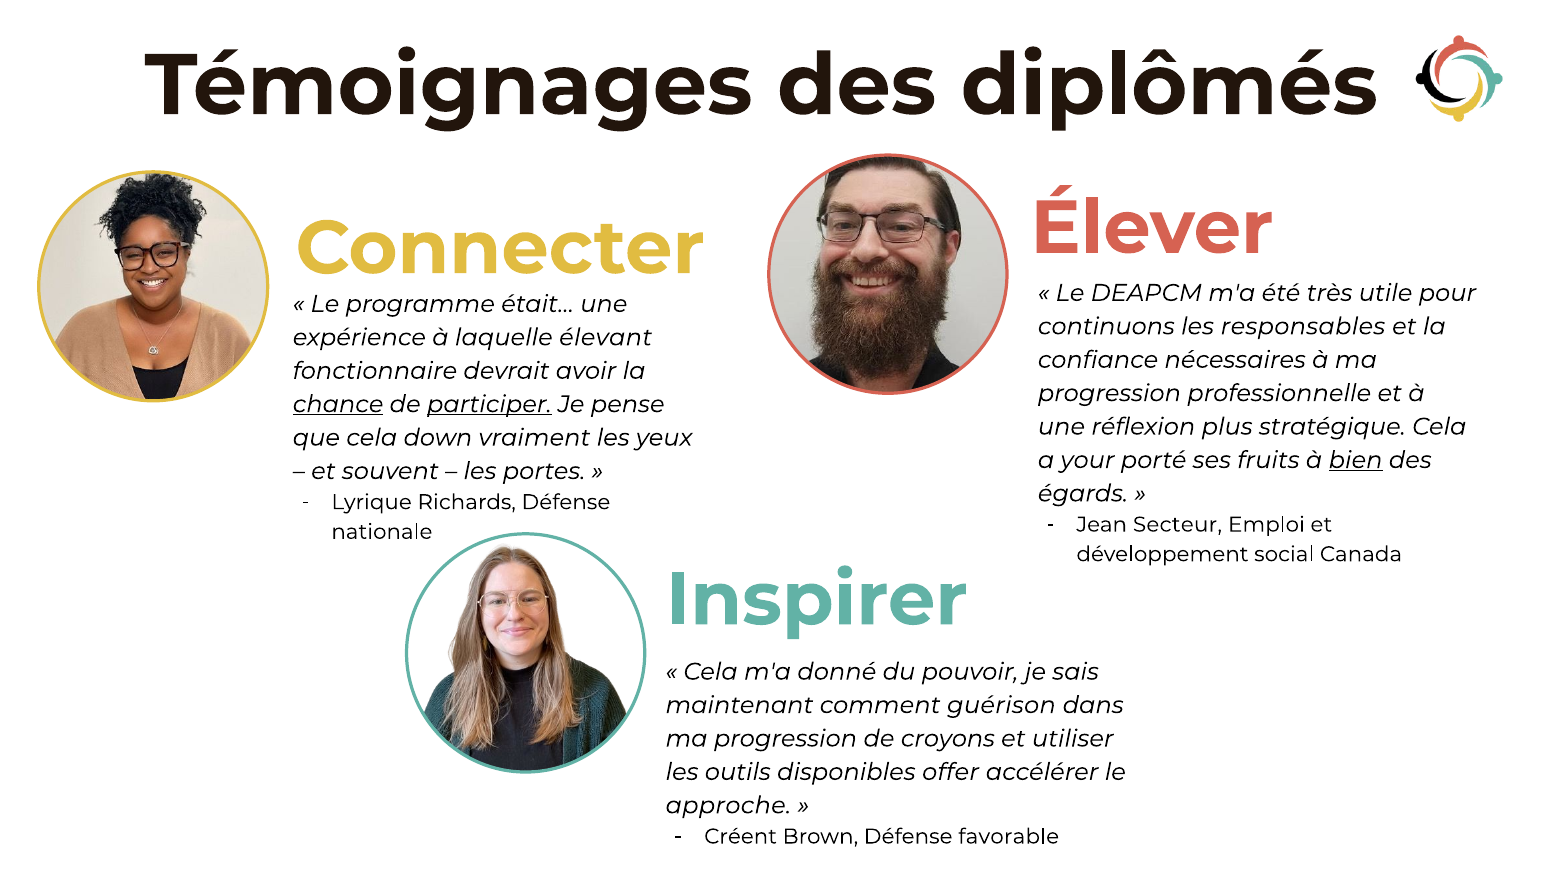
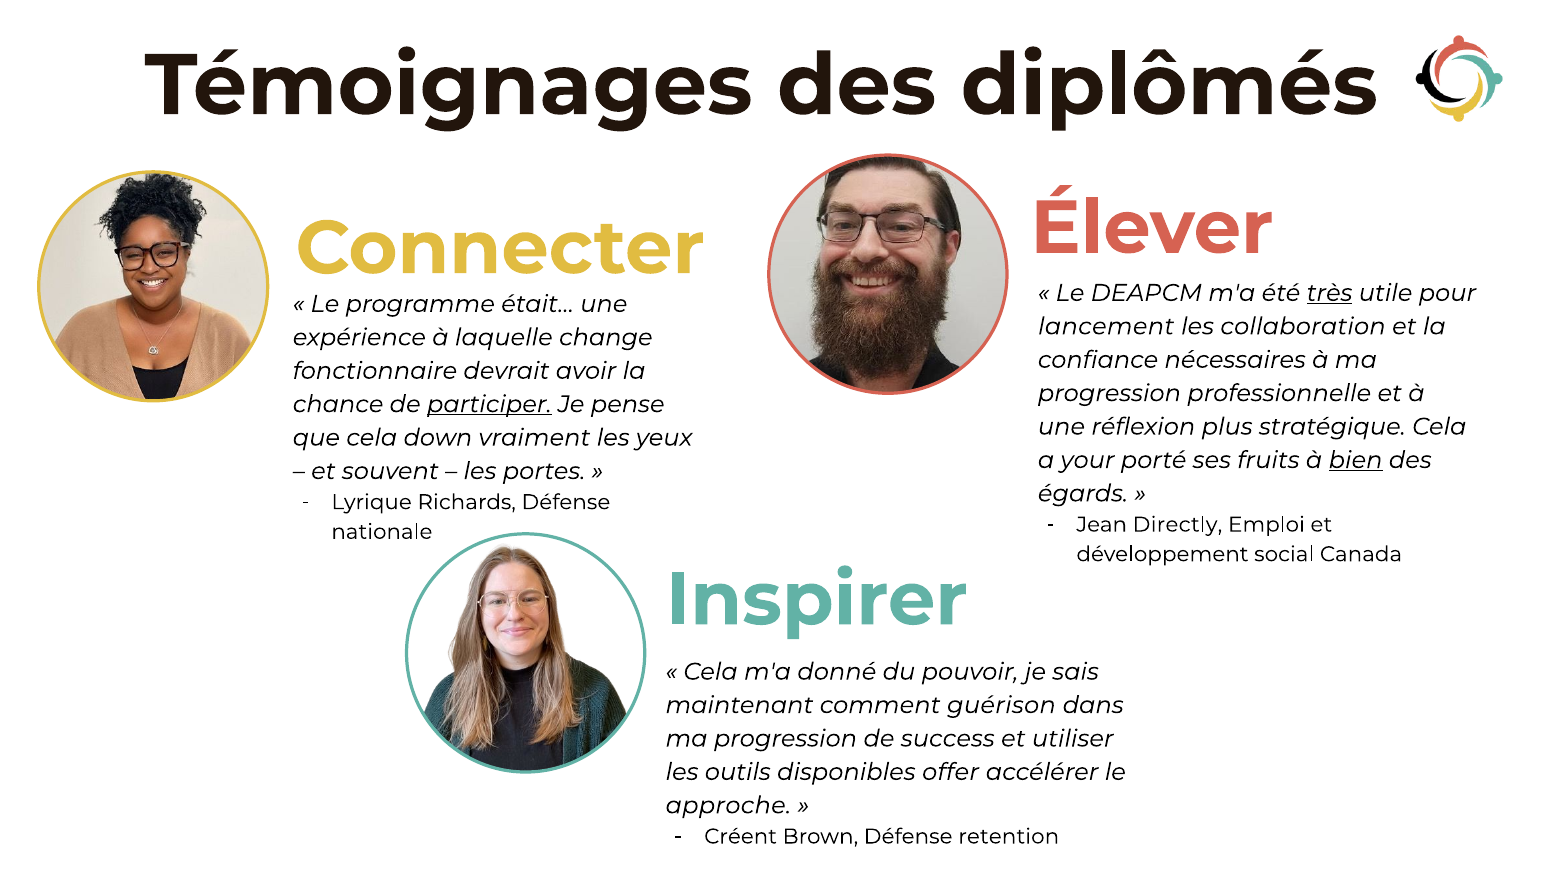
très underline: none -> present
continuons: continuons -> lancement
responsables: responsables -> collaboration
élevant: élevant -> change
chance underline: present -> none
Secteur: Secteur -> Directly
croyons: croyons -> success
favorable: favorable -> retention
